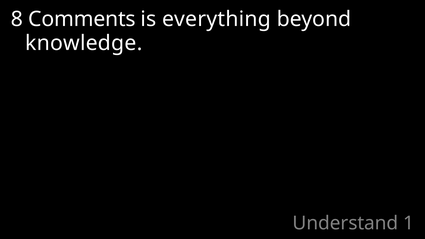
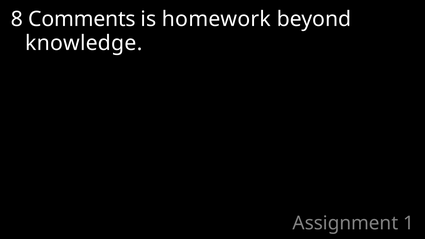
everything: everything -> homework
Understand: Understand -> Assignment
